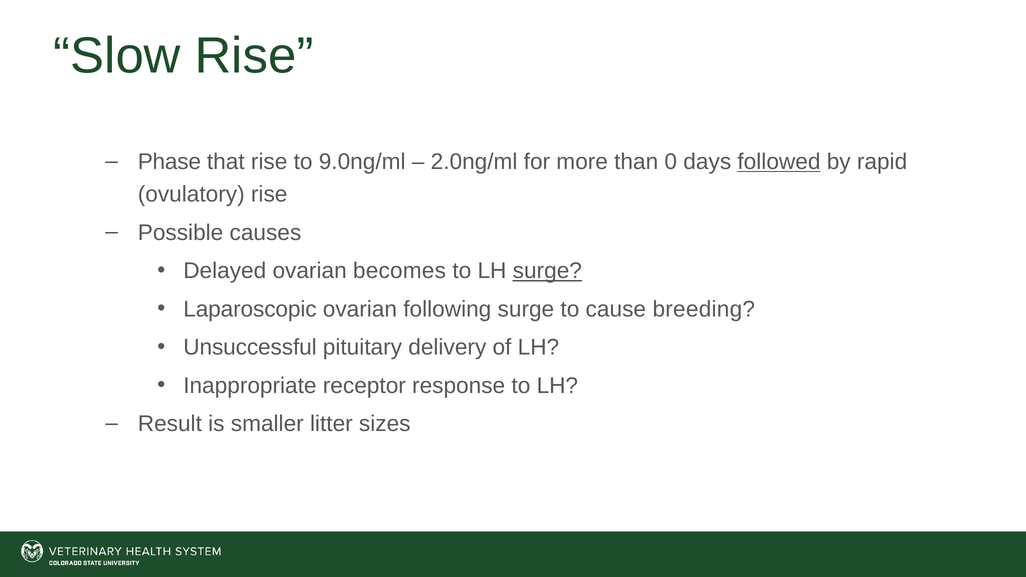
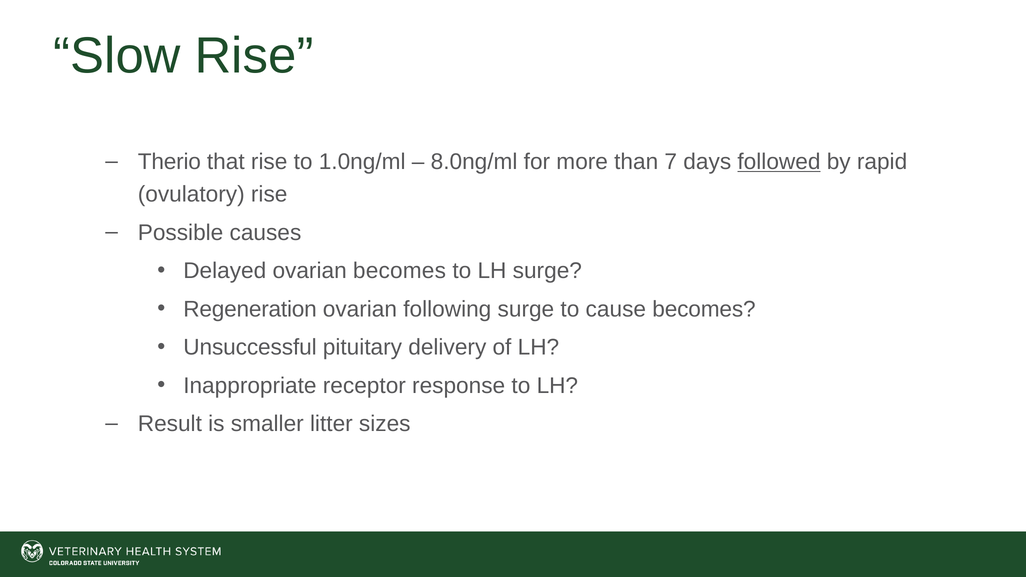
Phase: Phase -> Therio
9.0ng/ml: 9.0ng/ml -> 1.0ng/ml
2.0ng/ml: 2.0ng/ml -> 8.0ng/ml
0: 0 -> 7
surge at (547, 271) underline: present -> none
Laparoscopic: Laparoscopic -> Regeneration
cause breeding: breeding -> becomes
